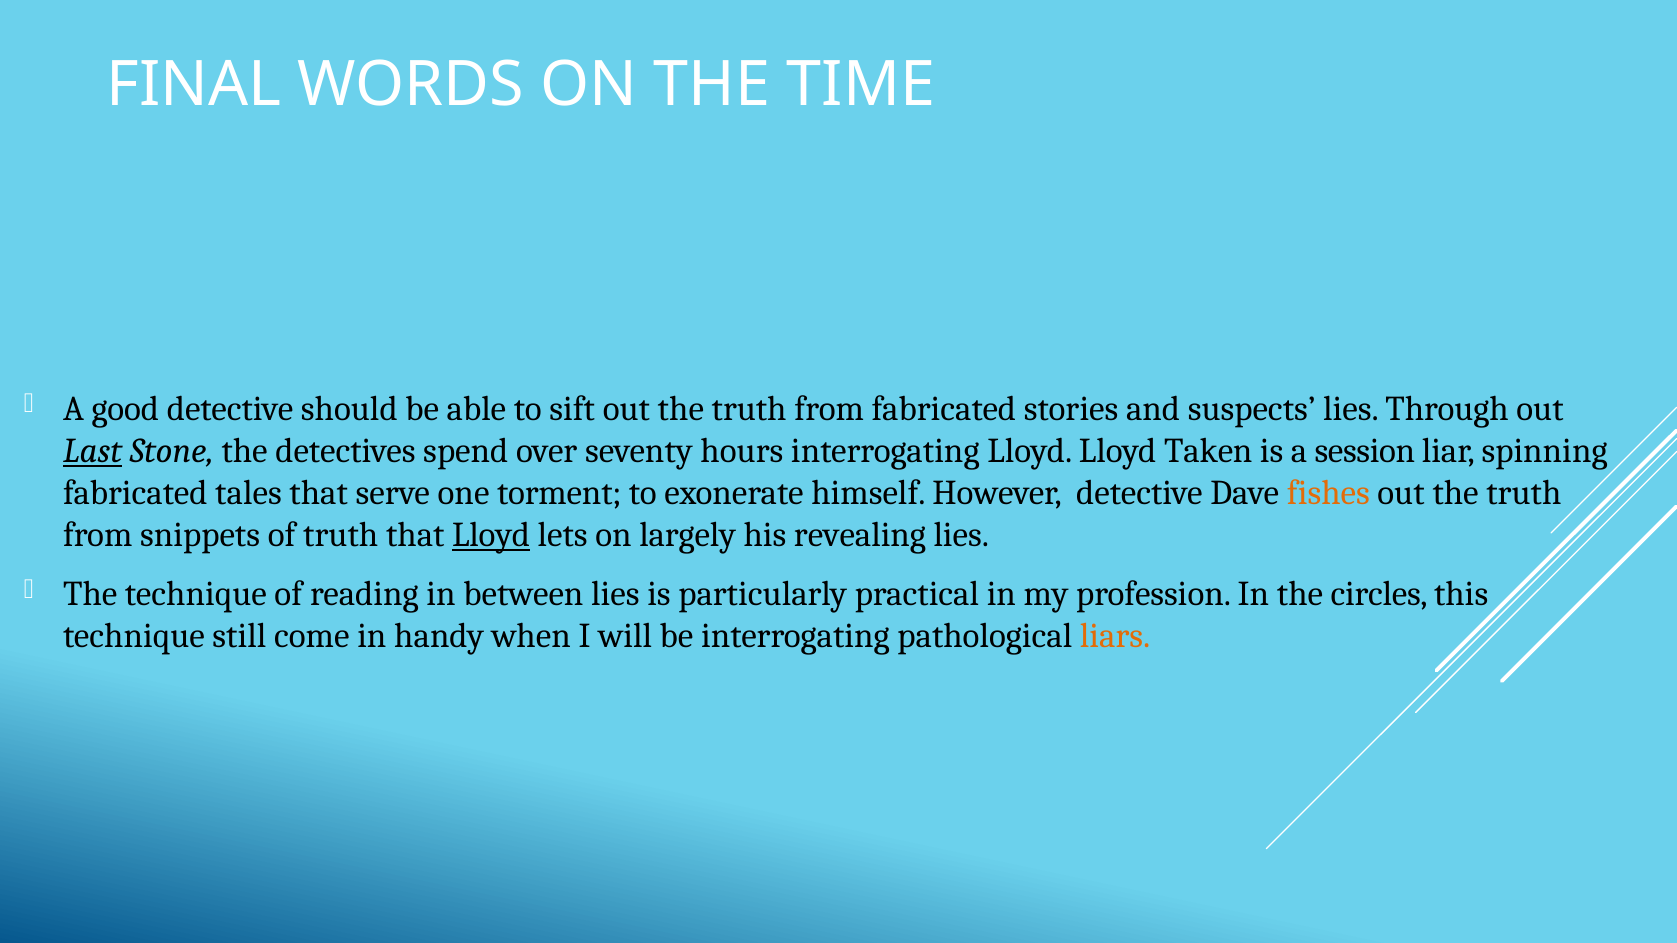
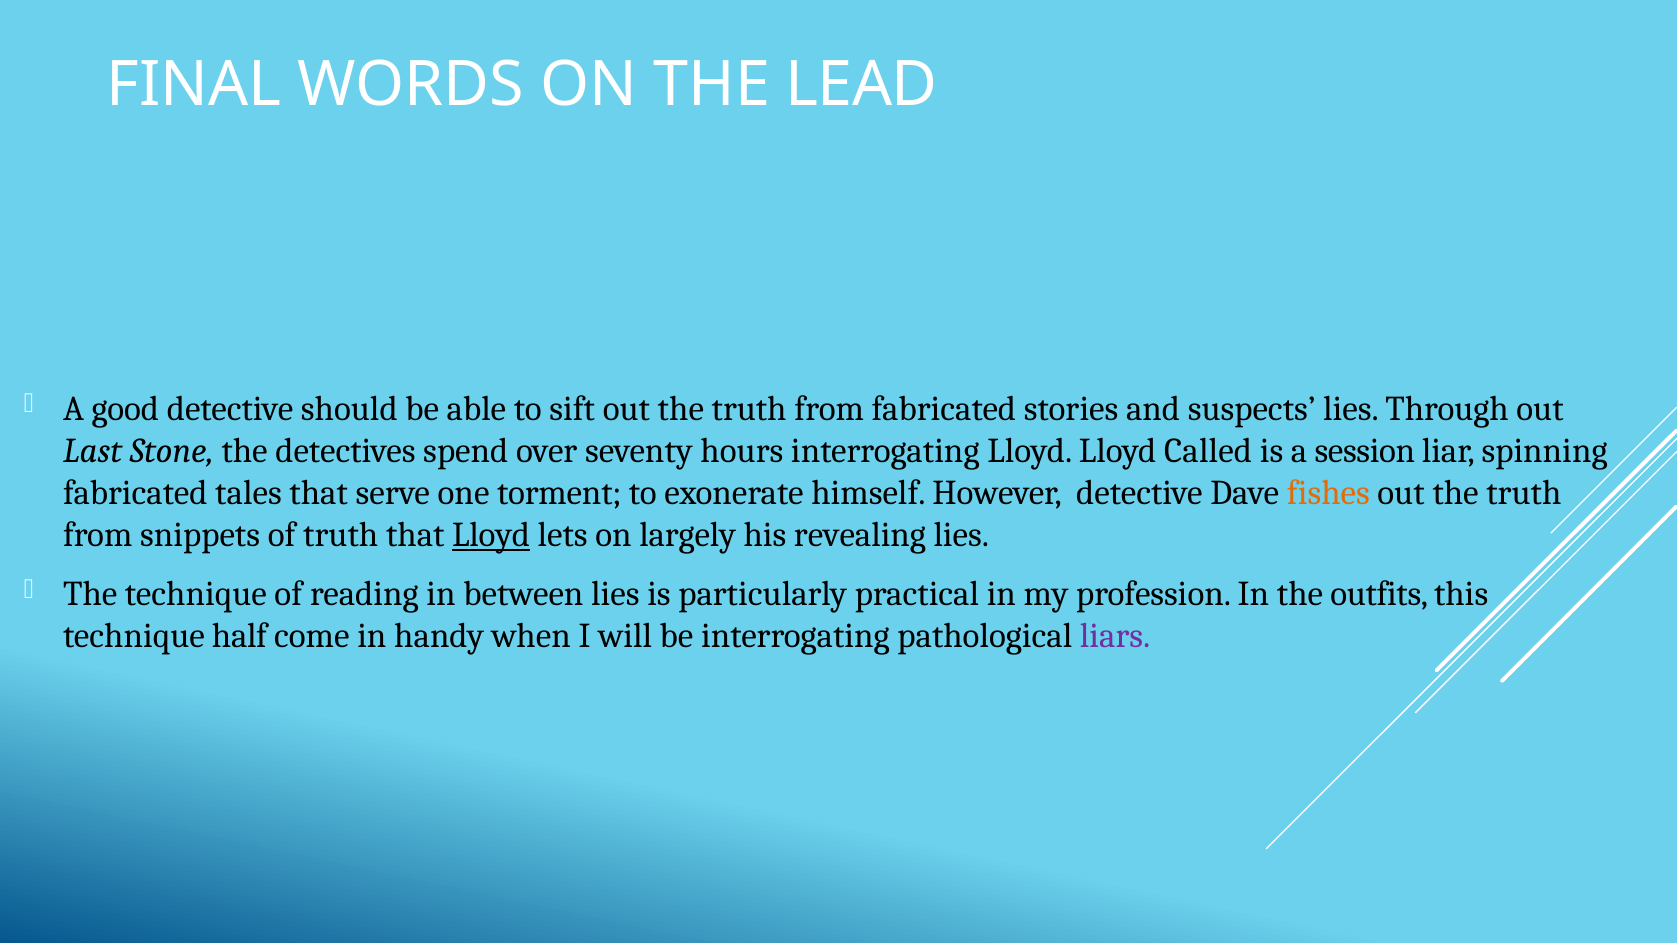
TIME: TIME -> LEAD
Last underline: present -> none
Taken: Taken -> Called
circles: circles -> outfits
still: still -> half
liars colour: orange -> purple
